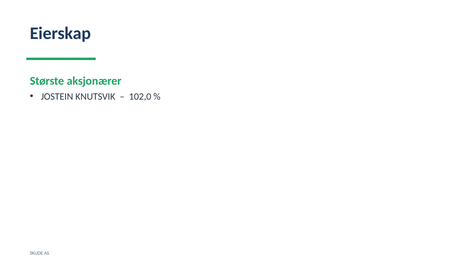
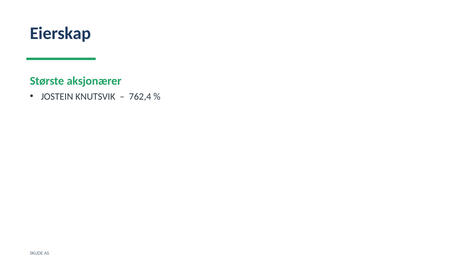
102,0: 102,0 -> 762,4
